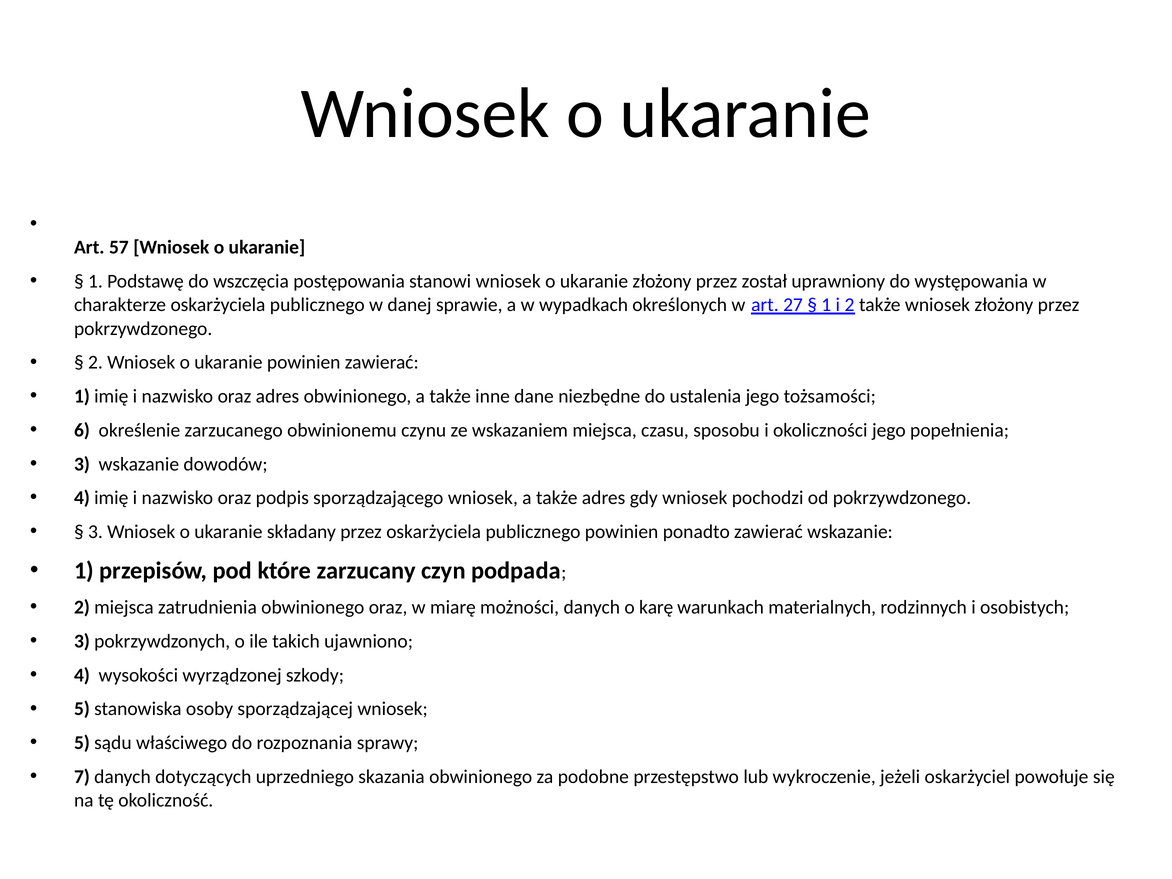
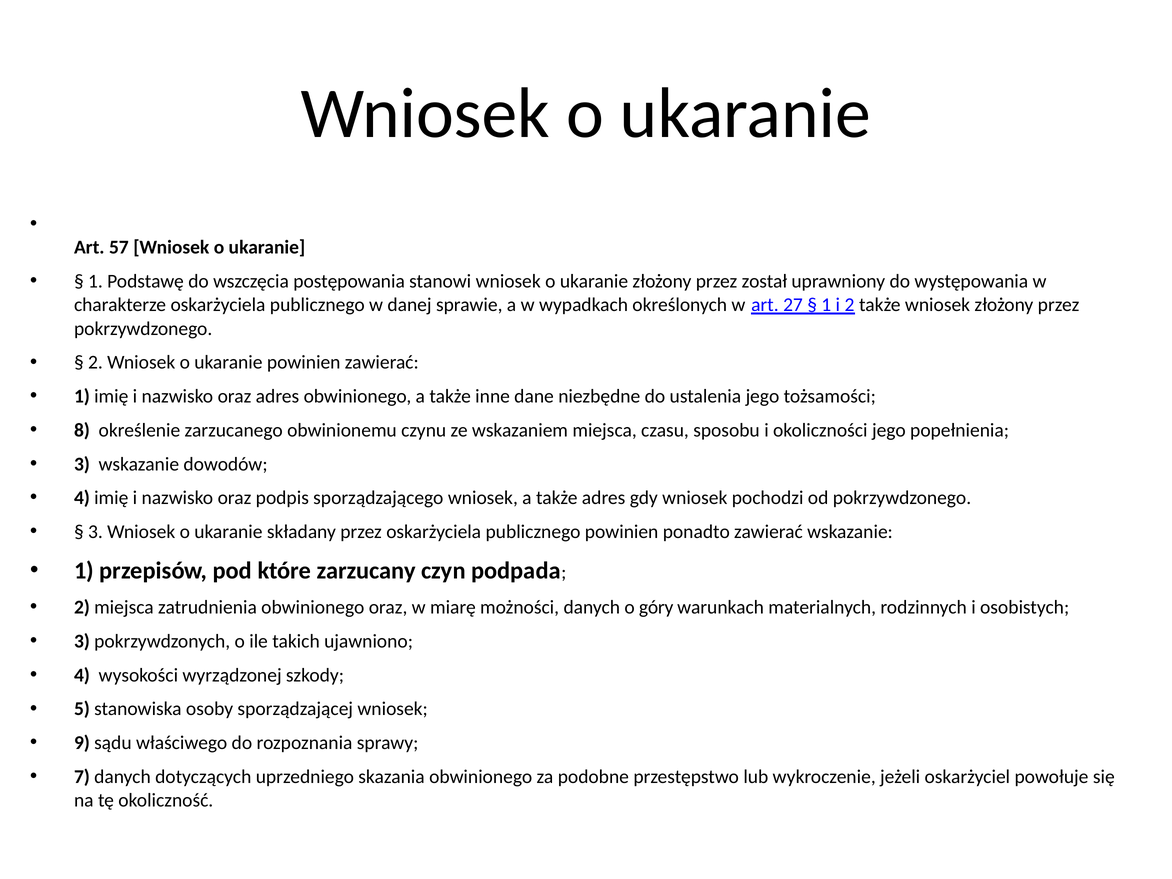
6: 6 -> 8
karę: karę -> góry
5 at (82, 743): 5 -> 9
